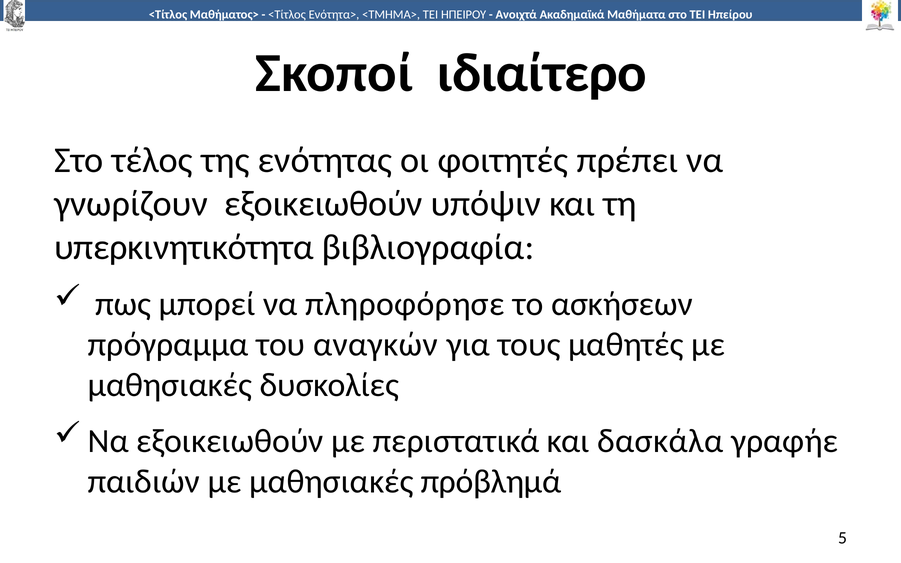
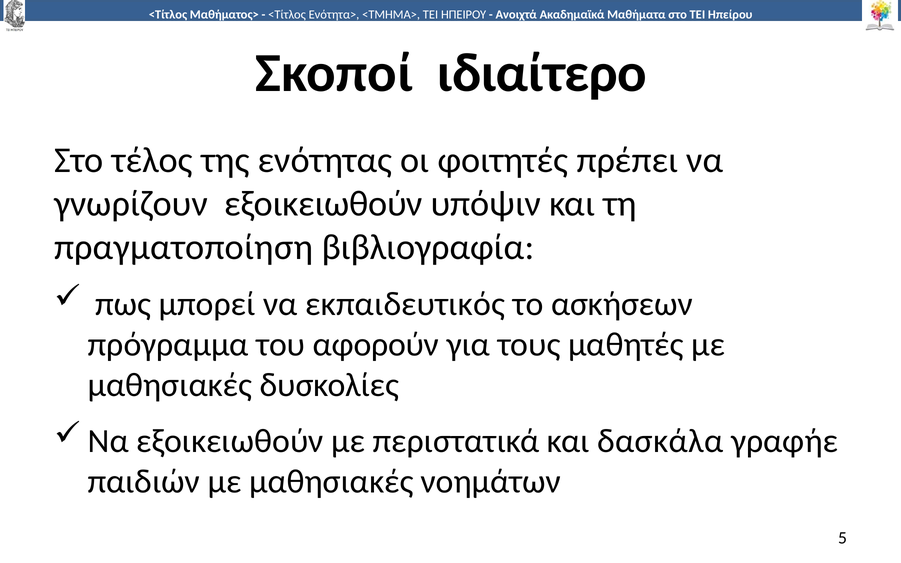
υπερκινητικότητα: υπερκινητικότητα -> πραγματοποίηση
πληροφόρησε: πληροφόρησε -> εκπαιδευτικός
αναγκών: αναγκών -> αφορούν
πρόβλημά: πρόβλημά -> νοημάτων
